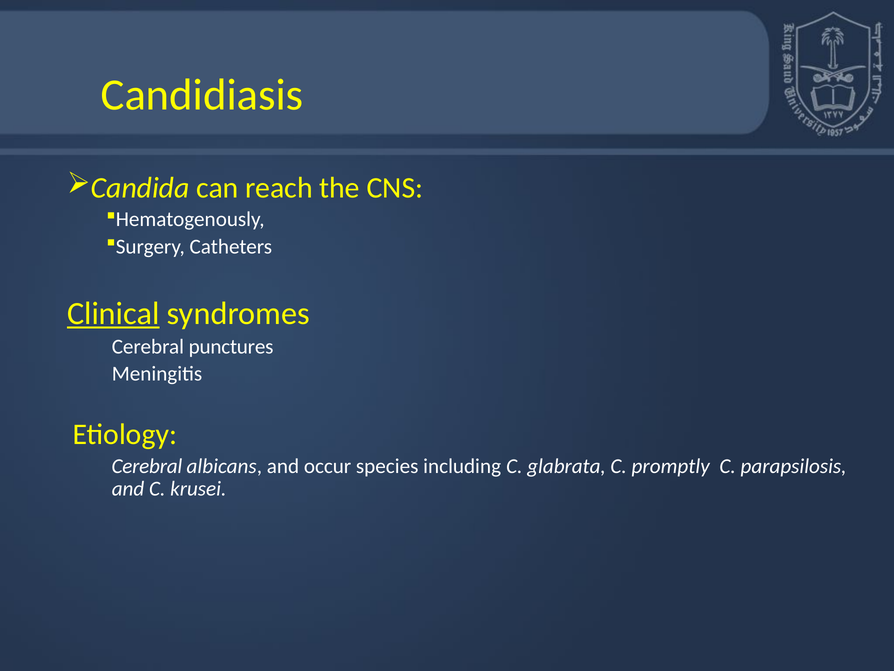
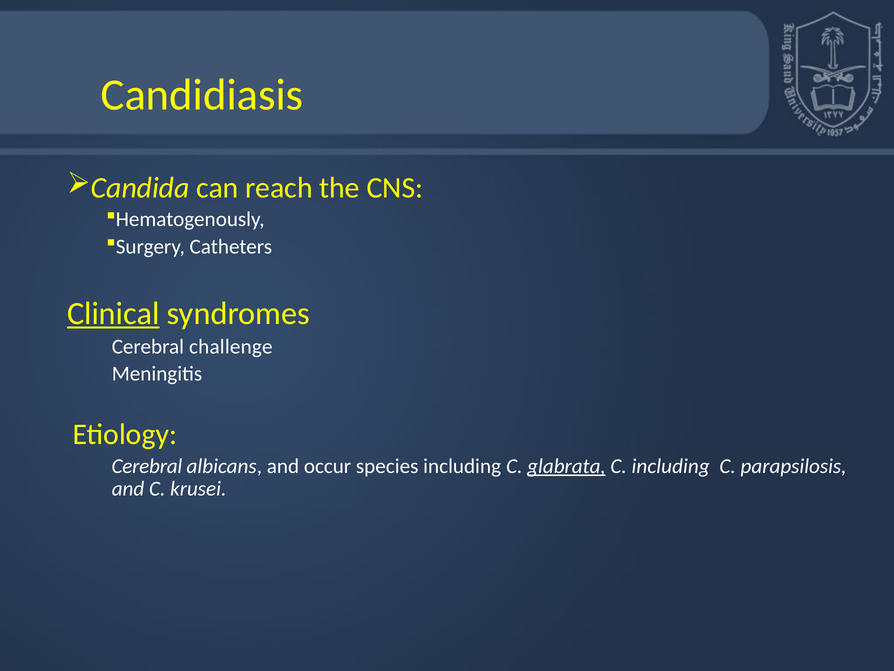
punctures: punctures -> challenge
glabrata underline: none -> present
C promptly: promptly -> including
